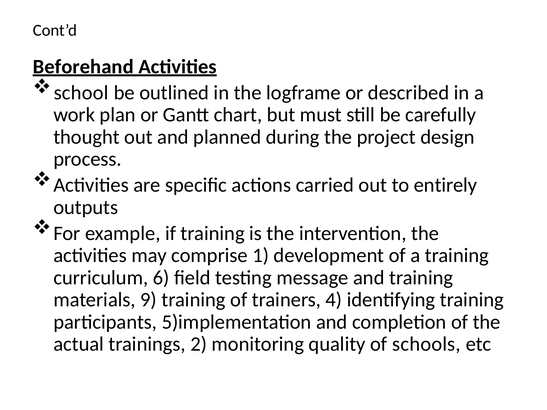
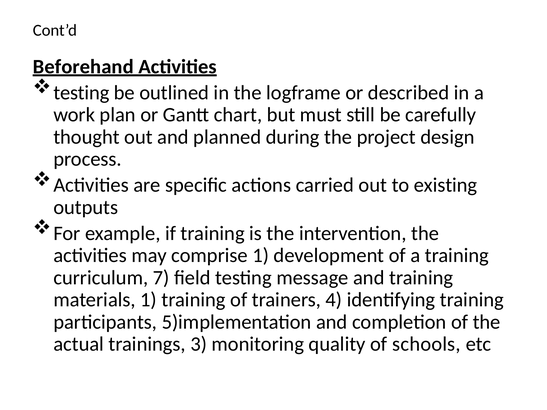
school at (81, 93): school -> testing
entirely: entirely -> existing
6: 6 -> 7
materials 9: 9 -> 1
2: 2 -> 3
